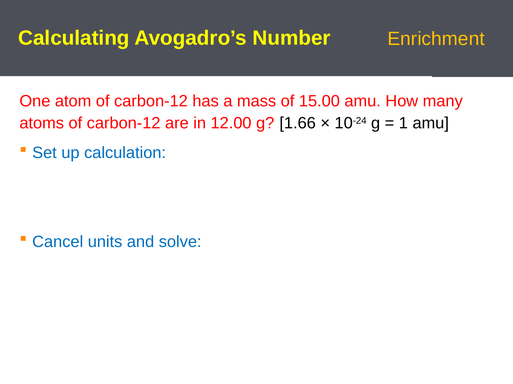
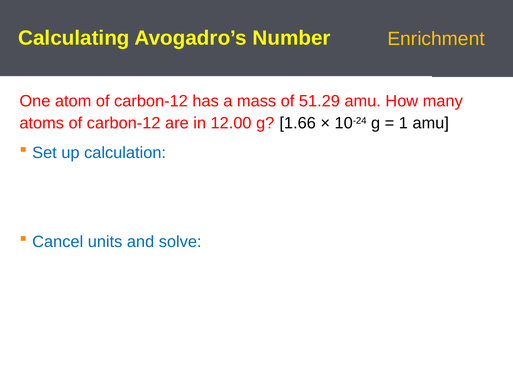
15.00: 15.00 -> 51.29
